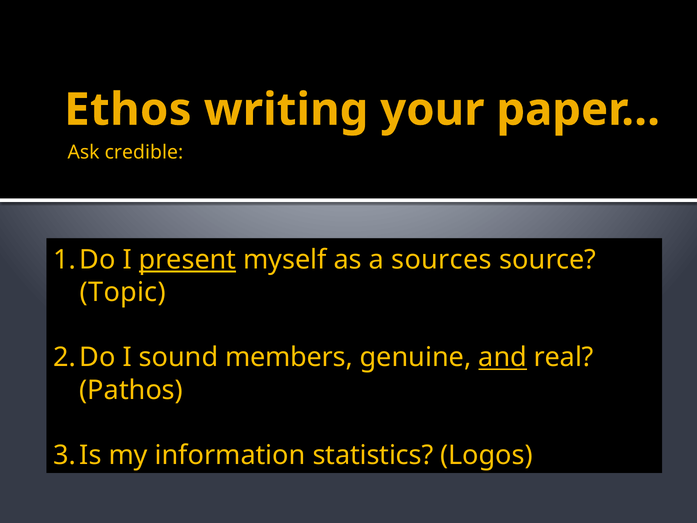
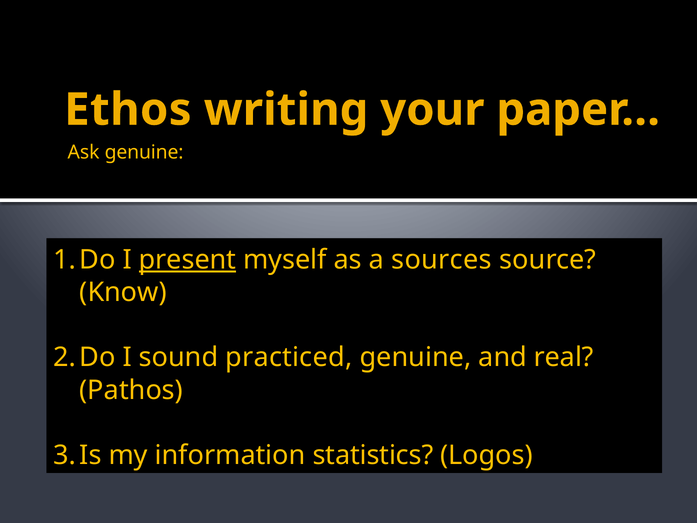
Ask credible: credible -> genuine
Topic: Topic -> Know
members: members -> practiced
and underline: present -> none
